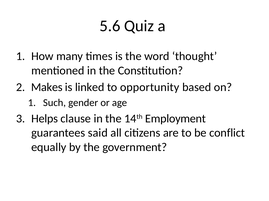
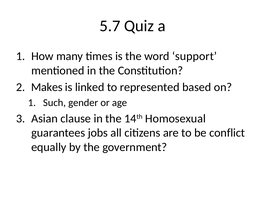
5.6: 5.6 -> 5.7
thought: thought -> support
opportunity: opportunity -> represented
Helps: Helps -> Asian
Employment: Employment -> Homosexual
said: said -> jobs
